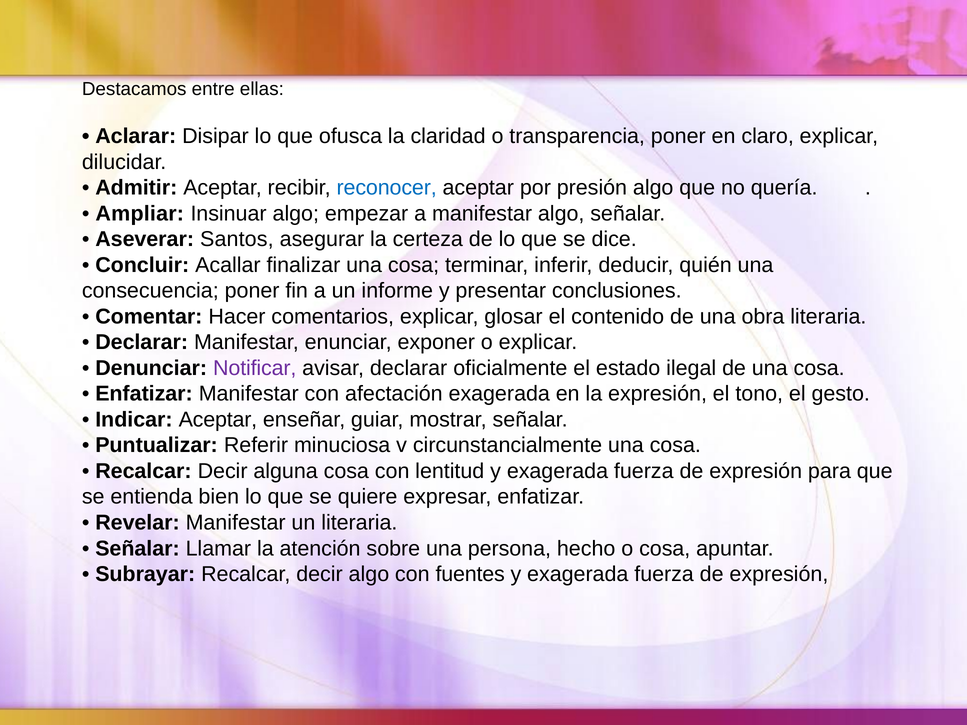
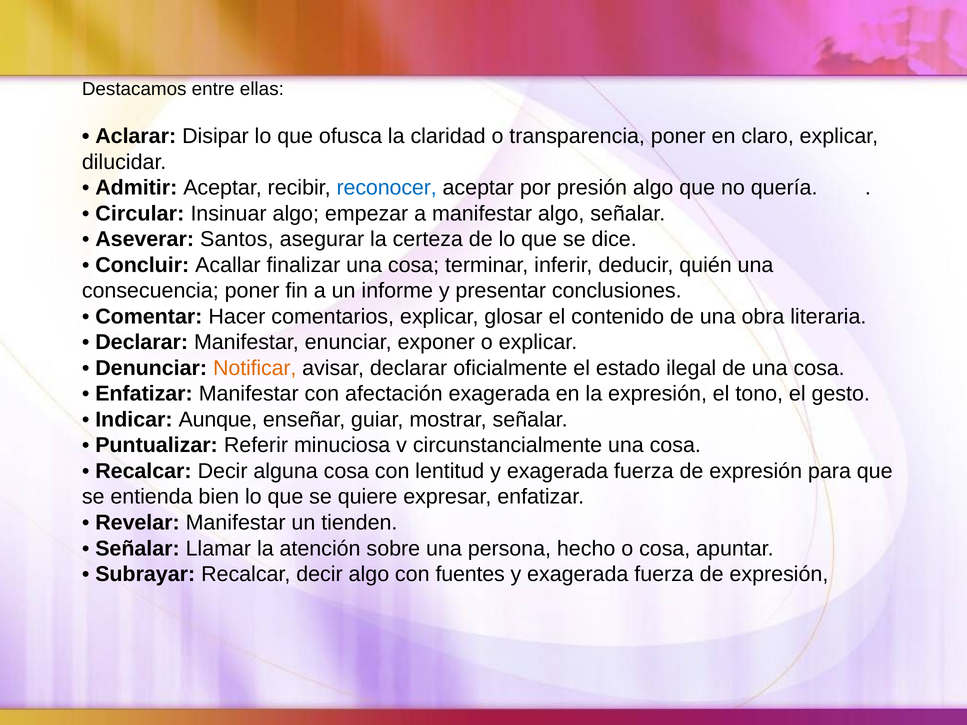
Ampliar: Ampliar -> Circular
Notificar colour: purple -> orange
Indicar Aceptar: Aceptar -> Aunque
un literaria: literaria -> tienden
